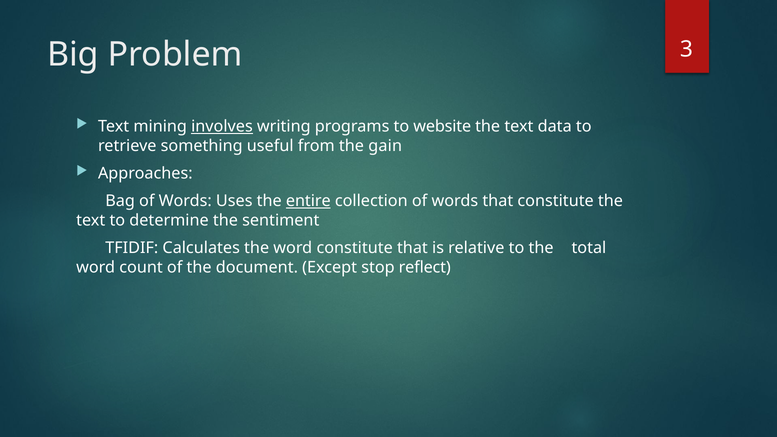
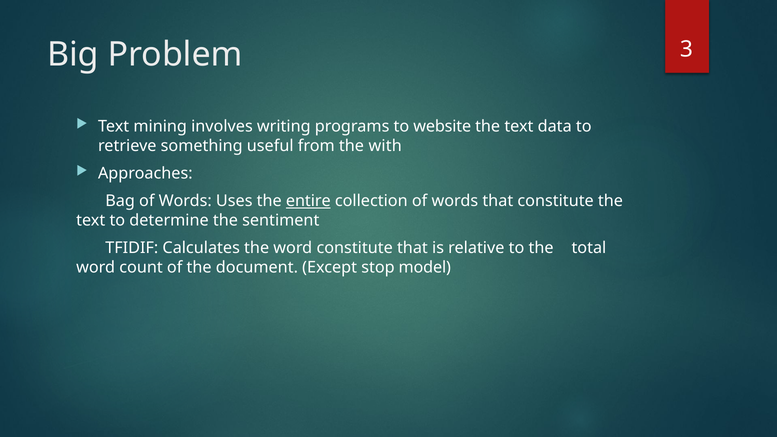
involves underline: present -> none
gain: gain -> with
reflect: reflect -> model
